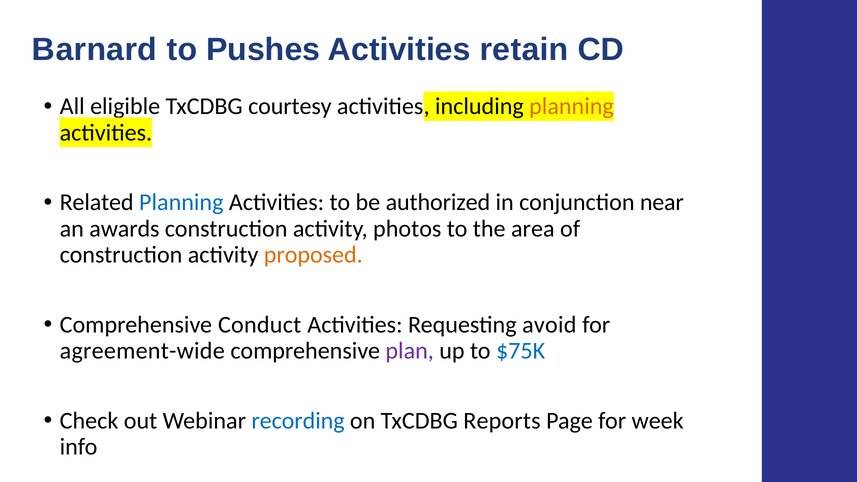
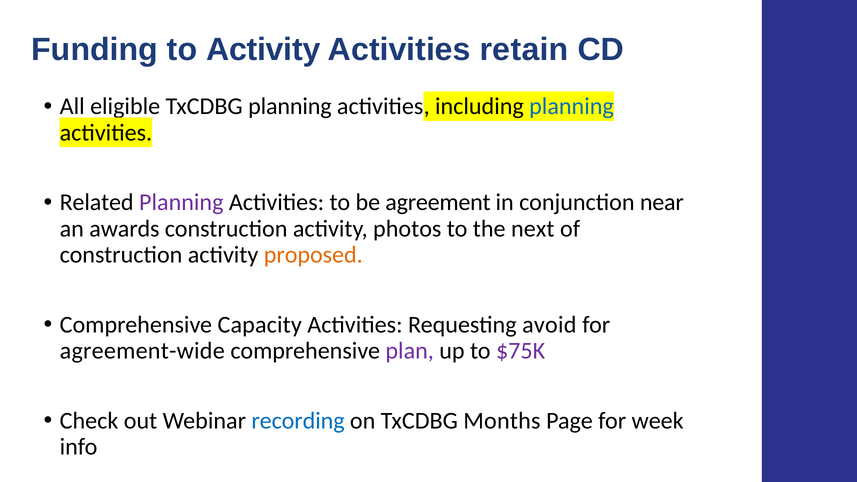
Barnard: Barnard -> Funding
to Pushes: Pushes -> Activity
TxCDBG courtesy: courtesy -> planning
planning at (572, 106) colour: orange -> blue
Planning at (181, 203) colour: blue -> purple
authorized: authorized -> agreement
area: area -> next
Conduct: Conduct -> Capacity
$75K colour: blue -> purple
Reports: Reports -> Months
